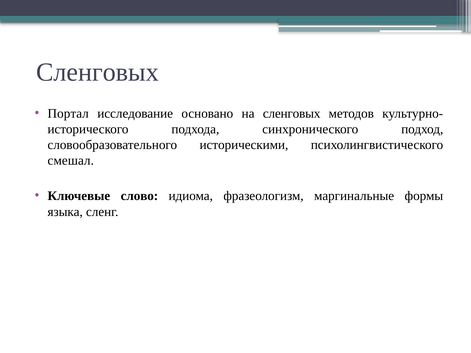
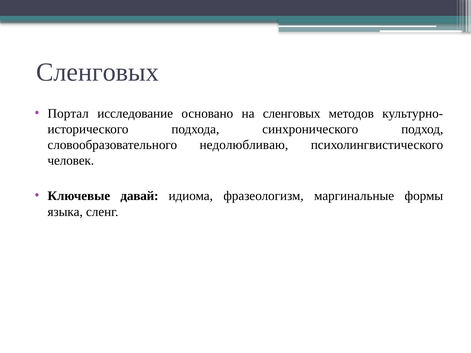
историческими: историческими -> недолюбливаю
смешал: смешал -> человек
слово: слово -> давай
